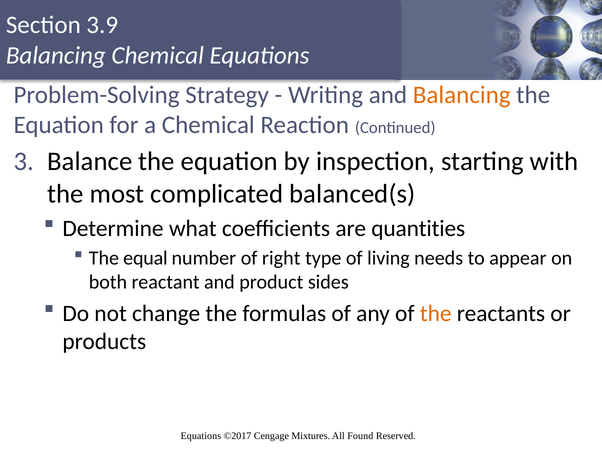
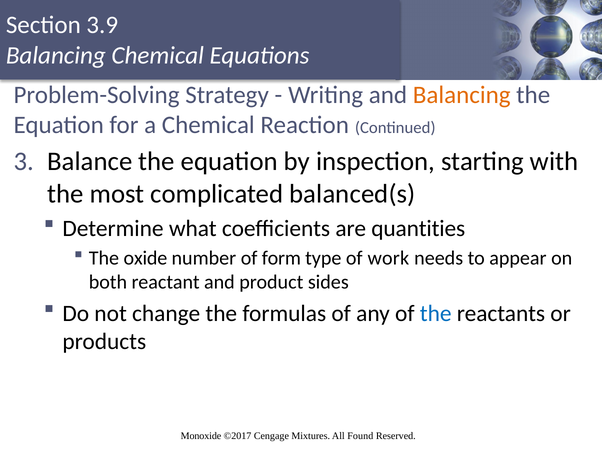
equal: equal -> oxide
right: right -> form
living: living -> work
the at (436, 313) colour: orange -> blue
Equations at (201, 435): Equations -> Monoxide
